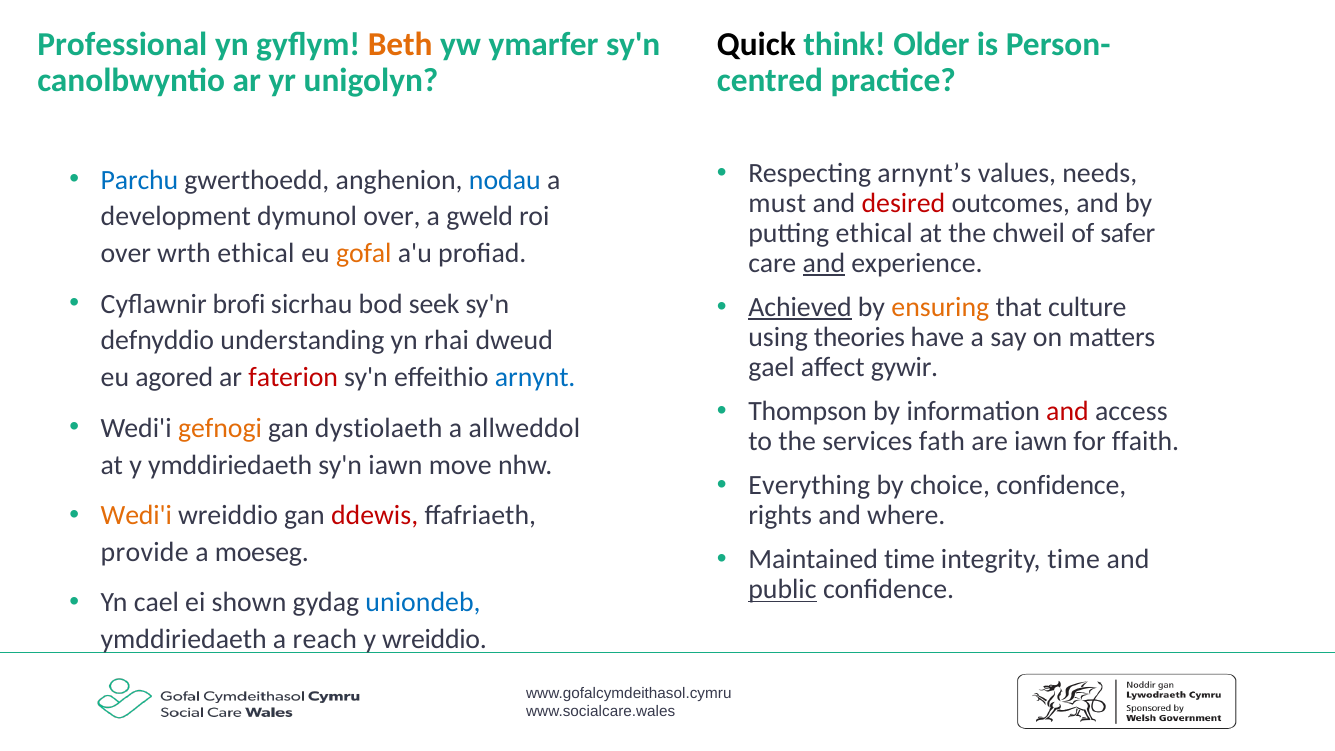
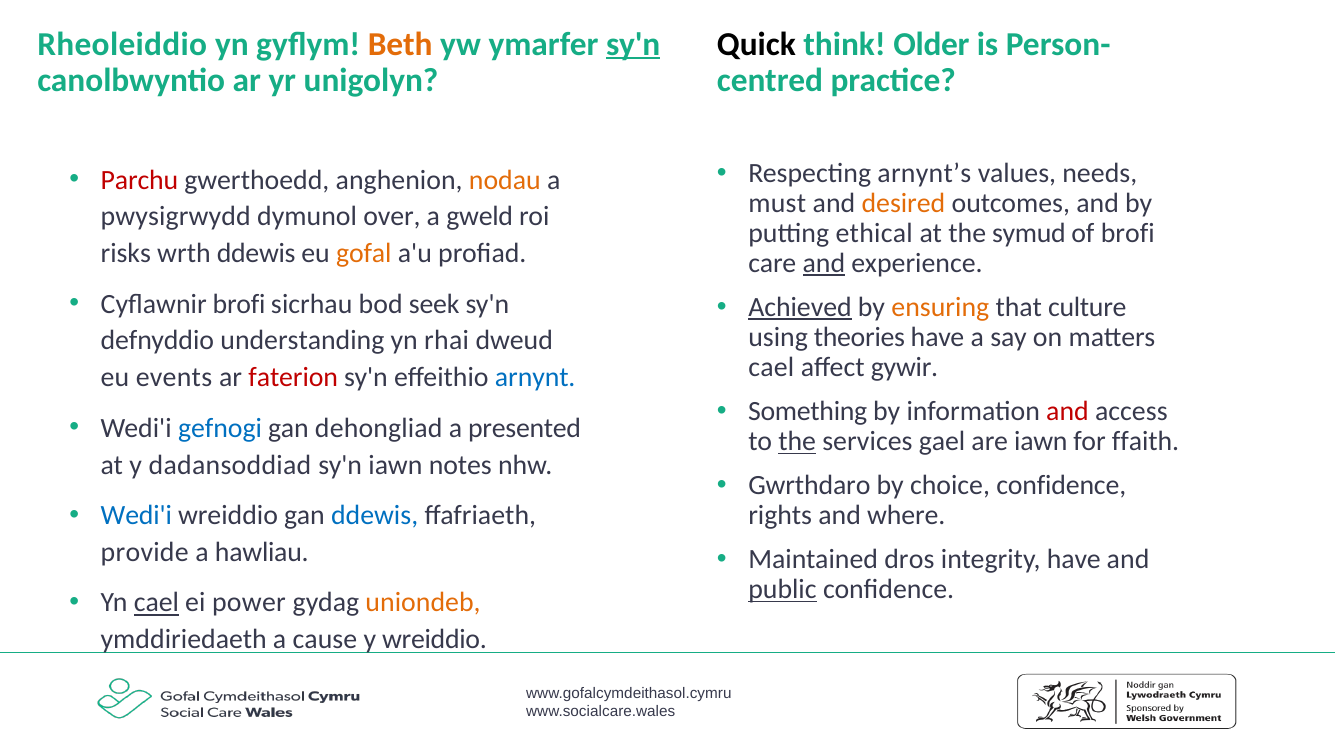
Professional: Professional -> Rheoleiddio
sy'n at (633, 44) underline: none -> present
Parchu colour: blue -> red
nodau colour: blue -> orange
desired colour: red -> orange
development: development -> pwysigrwydd
chweil: chweil -> symud
of safer: safer -> brofi
over at (126, 253): over -> risks
wrth ethical: ethical -> ddewis
gael at (771, 367): gael -> cael
agored: agored -> events
Thompson: Thompson -> Something
gefnogi colour: orange -> blue
dystiolaeth: dystiolaeth -> dehongliad
allweddol: allweddol -> presented
the at (797, 441) underline: none -> present
fath: fath -> gael
y ymddiriedaeth: ymddiriedaeth -> dadansoddiad
move: move -> notes
Everything: Everything -> Gwrthdaro
Wedi'i at (136, 515) colour: orange -> blue
ddewis at (375, 515) colour: red -> blue
moeseg: moeseg -> hawliau
Maintained time: time -> dros
integrity time: time -> have
cael at (156, 603) underline: none -> present
shown: shown -> power
uniondeb colour: blue -> orange
reach: reach -> cause
